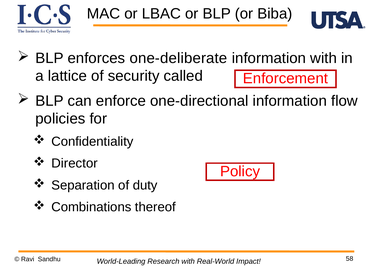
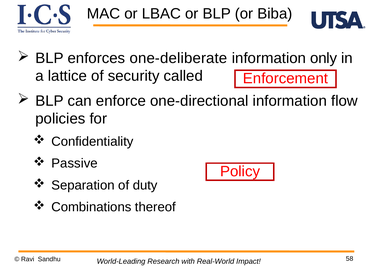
information with: with -> only
Director: Director -> Passive
